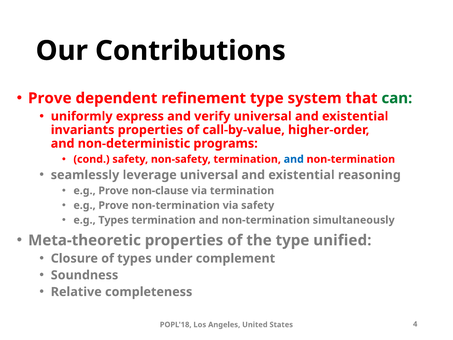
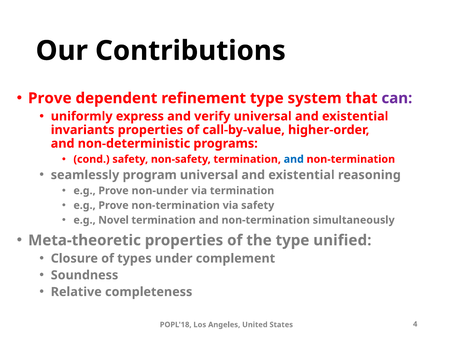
can colour: green -> purple
leverage: leverage -> program
non-clause: non-clause -> non-under
e.g Types: Types -> Novel
